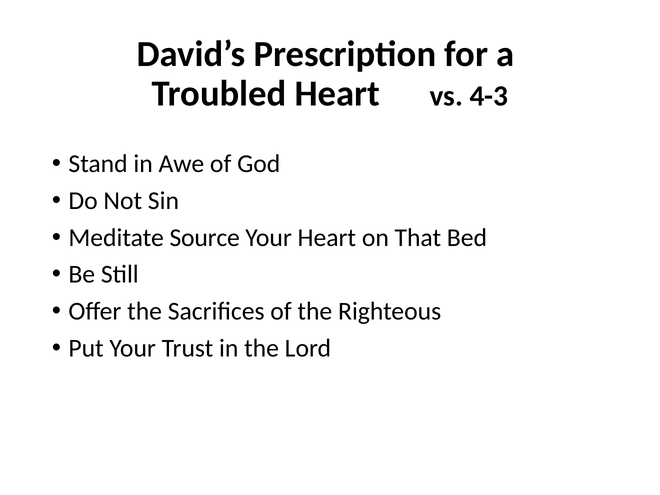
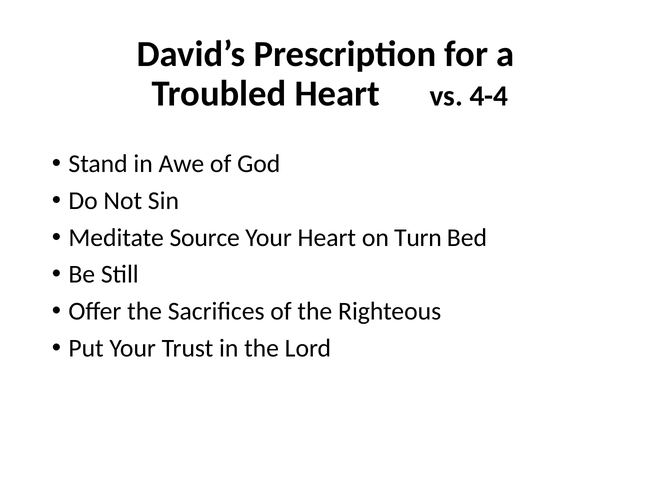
4-3: 4-3 -> 4-4
That: That -> Turn
